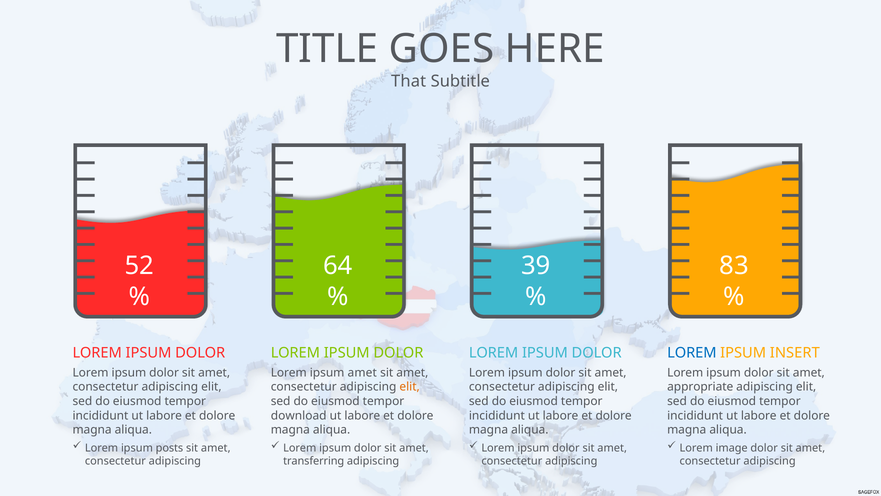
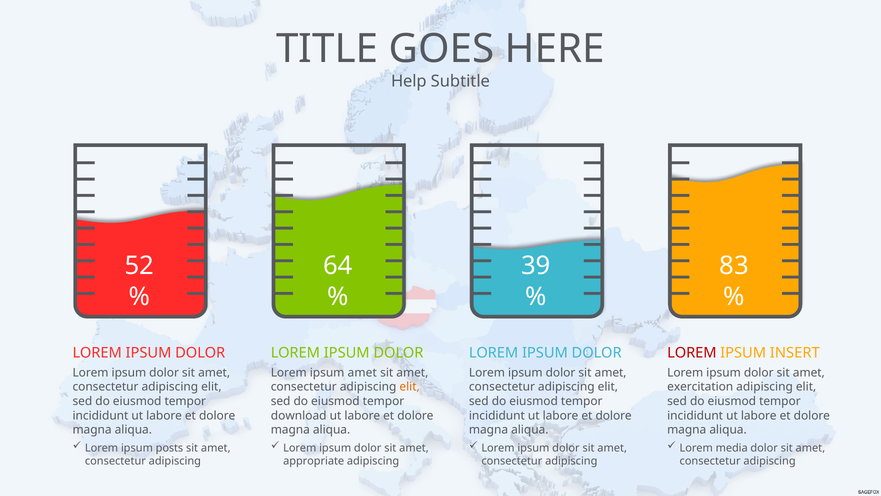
That: That -> Help
LOREM at (692, 353) colour: blue -> red
appropriate: appropriate -> exercitation
image: image -> media
transferring: transferring -> appropriate
